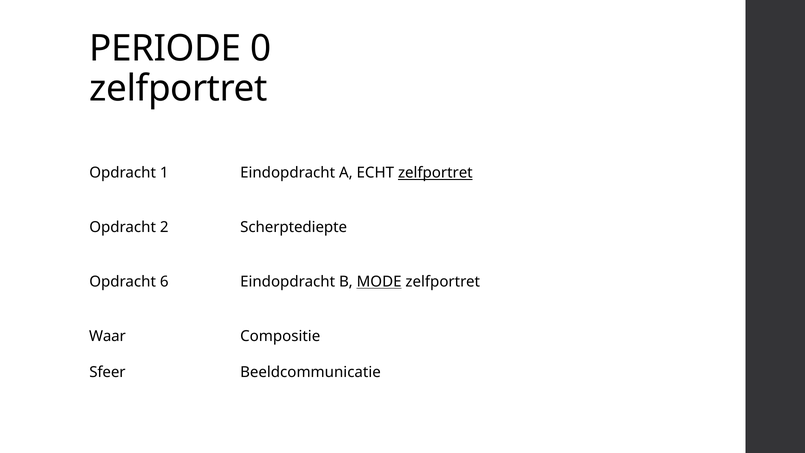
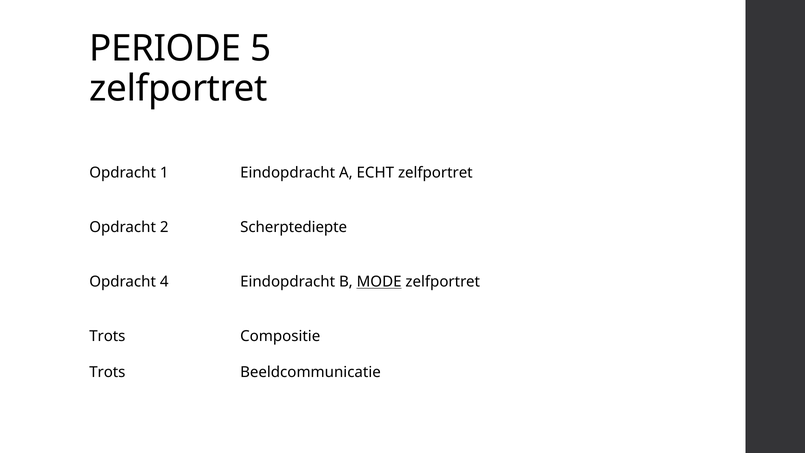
0: 0 -> 5
zelfportret at (435, 173) underline: present -> none
6: 6 -> 4
Waar at (107, 336): Waar -> Trots
Sfeer at (107, 372): Sfeer -> Trots
